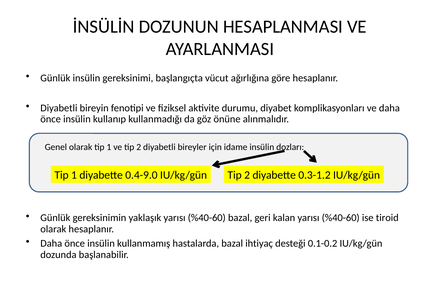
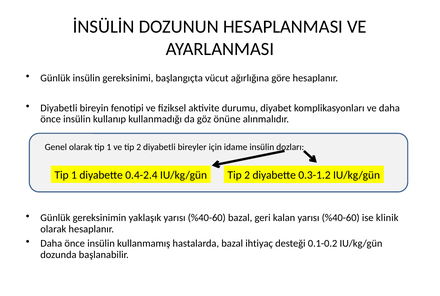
0.4-9.0: 0.4-9.0 -> 0.4-2.4
tiroid: tiroid -> klinik
